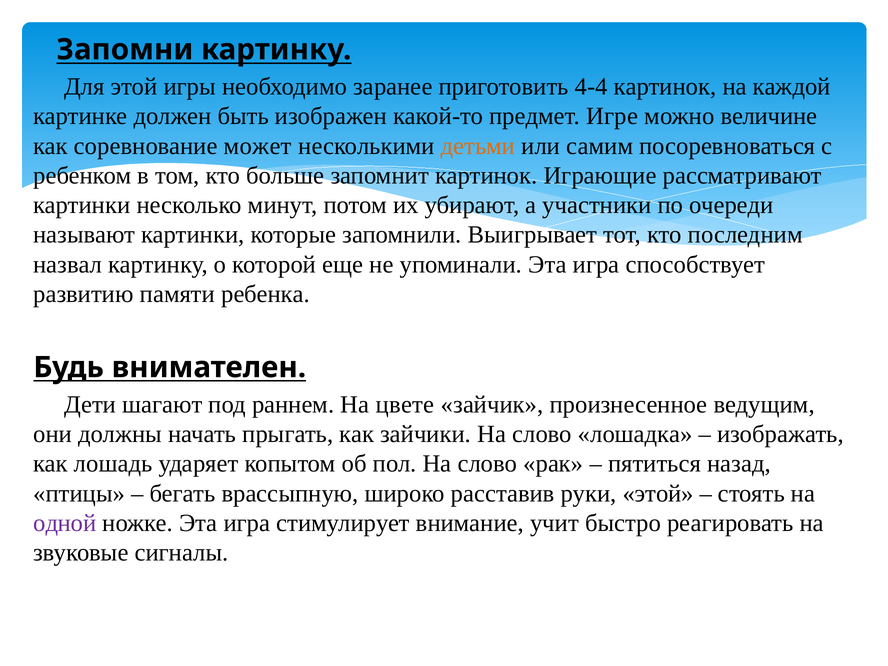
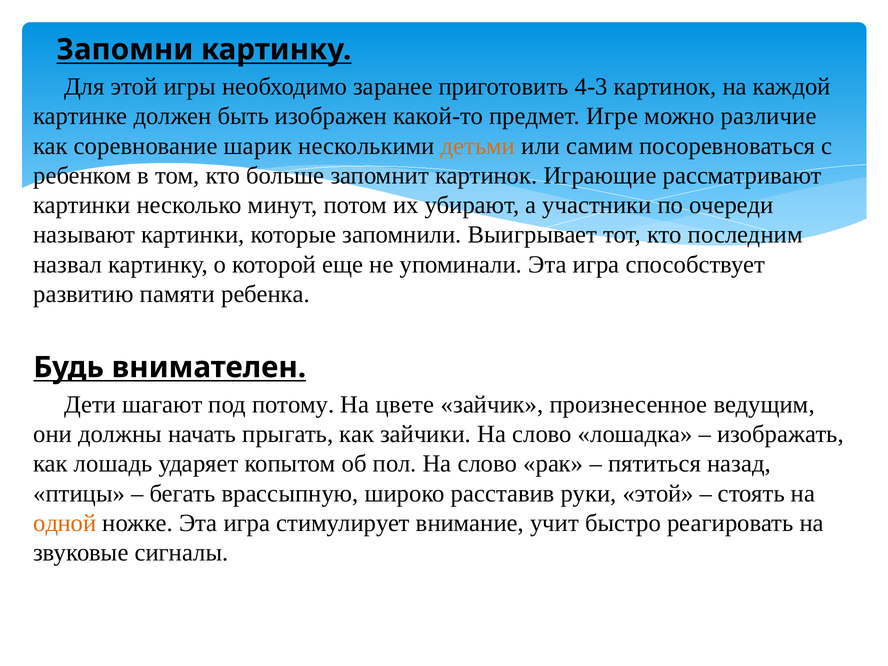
4-4: 4-4 -> 4-3
величине: величине -> различие
может: может -> шарик
раннем: раннем -> потому
одной colour: purple -> orange
